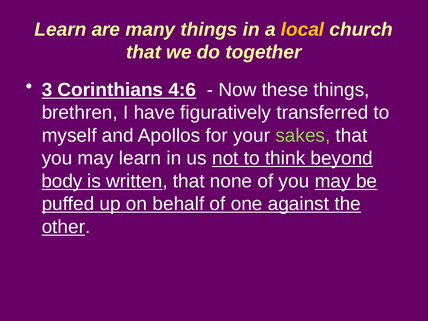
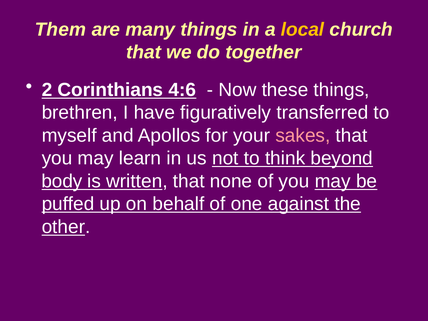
Learn at (61, 30): Learn -> Them
3: 3 -> 2
sakes colour: light green -> pink
